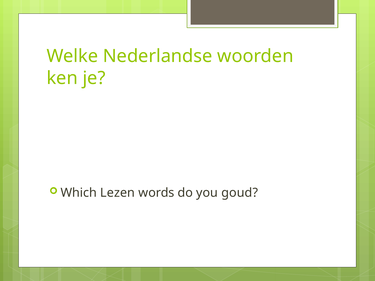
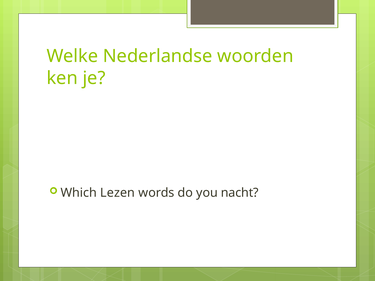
goud: goud -> nacht
